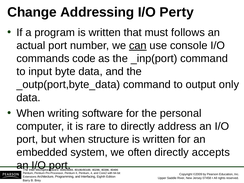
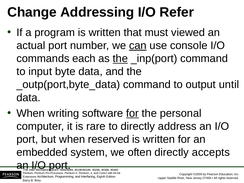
Perty: Perty -> Refer
follows: follows -> viewed
code: code -> each
the at (120, 59) underline: none -> present
only: only -> until
for at (132, 113) underline: none -> present
when structure: structure -> reserved
